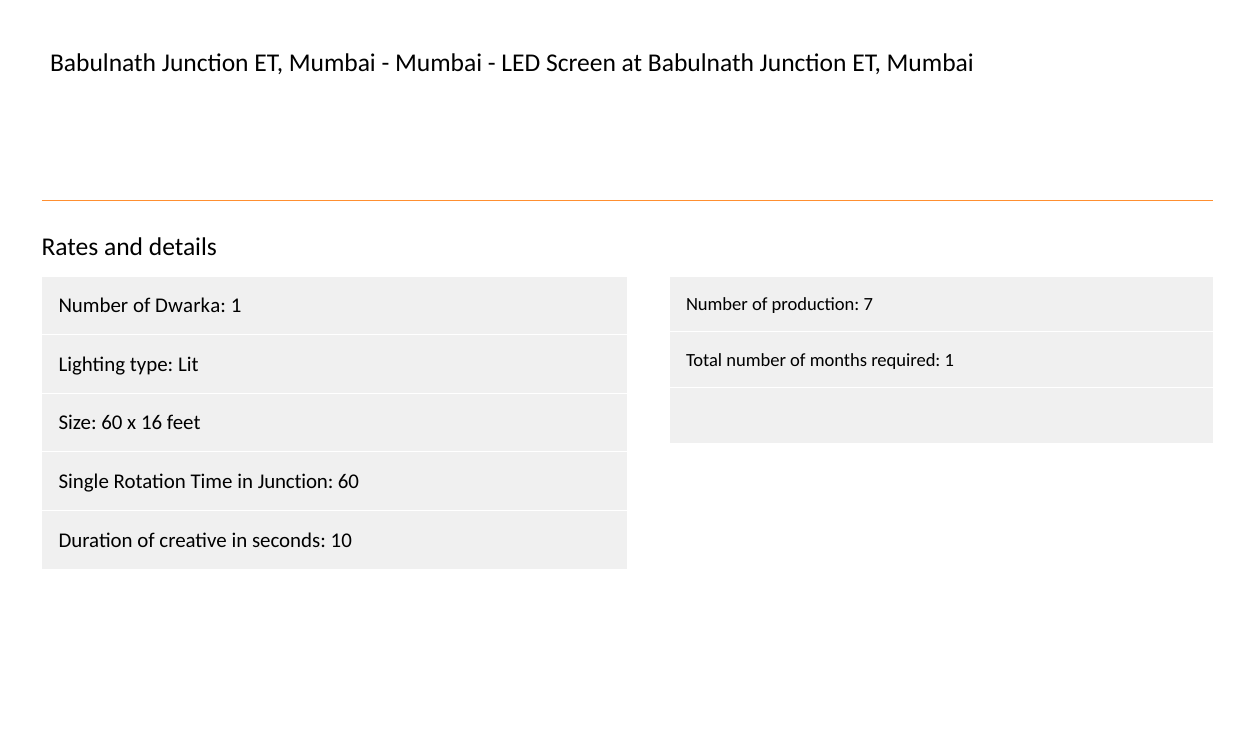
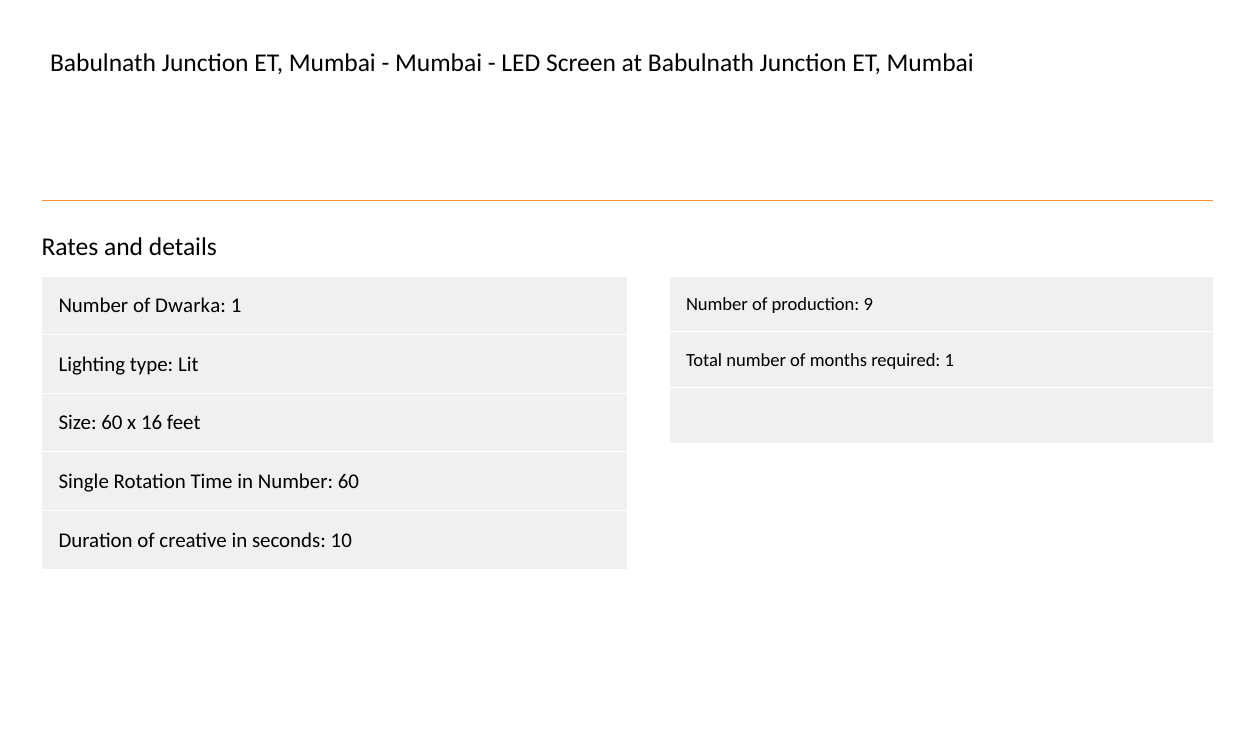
7: 7 -> 9
in Junction: Junction -> Number
